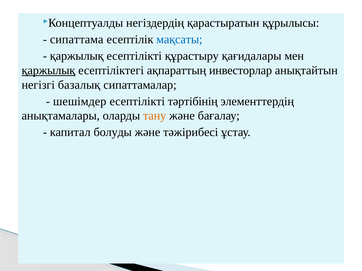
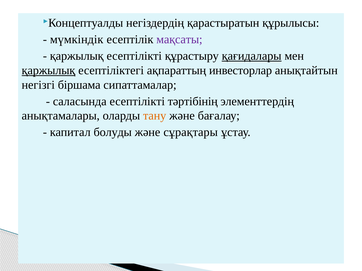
сипаттама: сипаттама -> мүмкіндік
мақсаты colour: blue -> purple
қағидалары underline: none -> present
базалық: базалық -> біршама
шешімдер: шешімдер -> саласында
тәжірибесі: тәжірибесі -> сұрақтары
